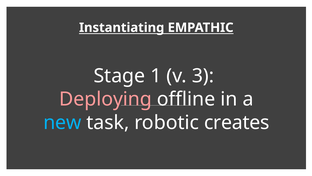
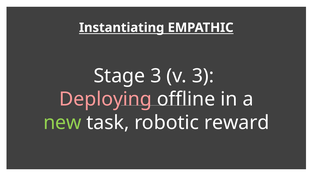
Stage 1: 1 -> 3
new colour: light blue -> light green
creates: creates -> reward
